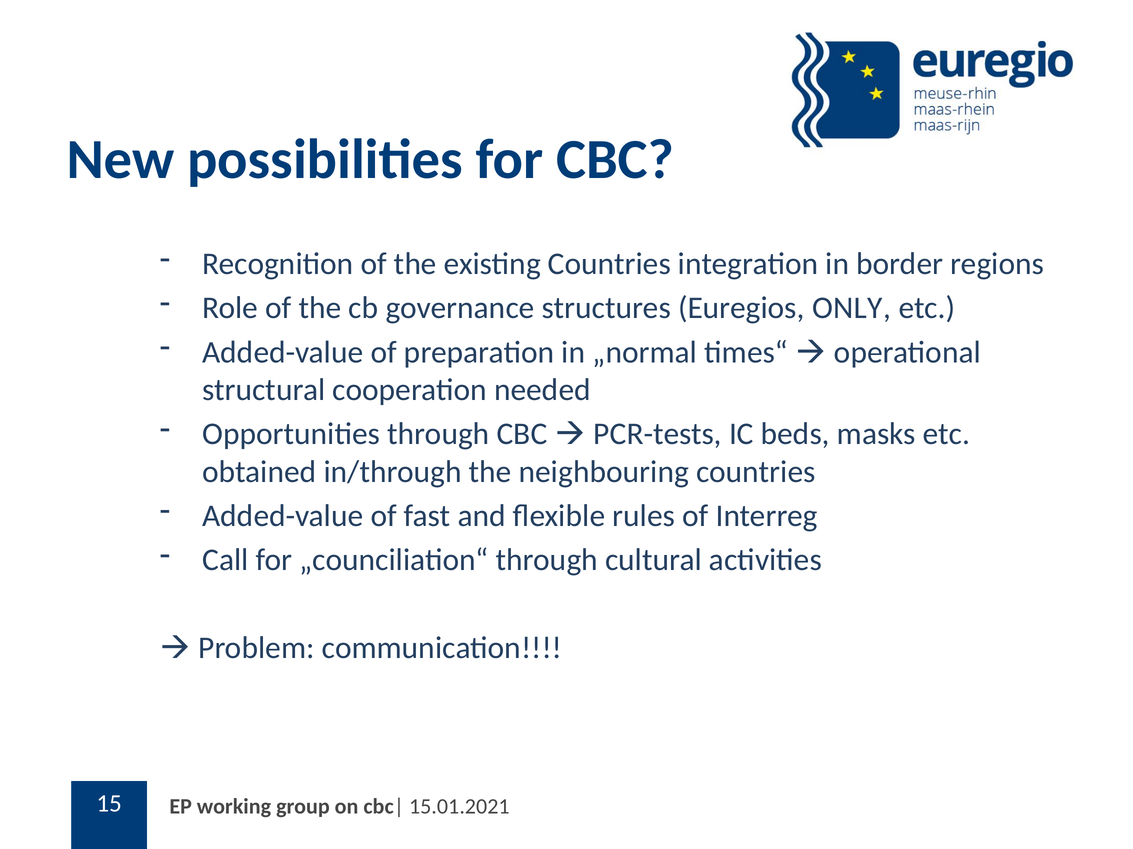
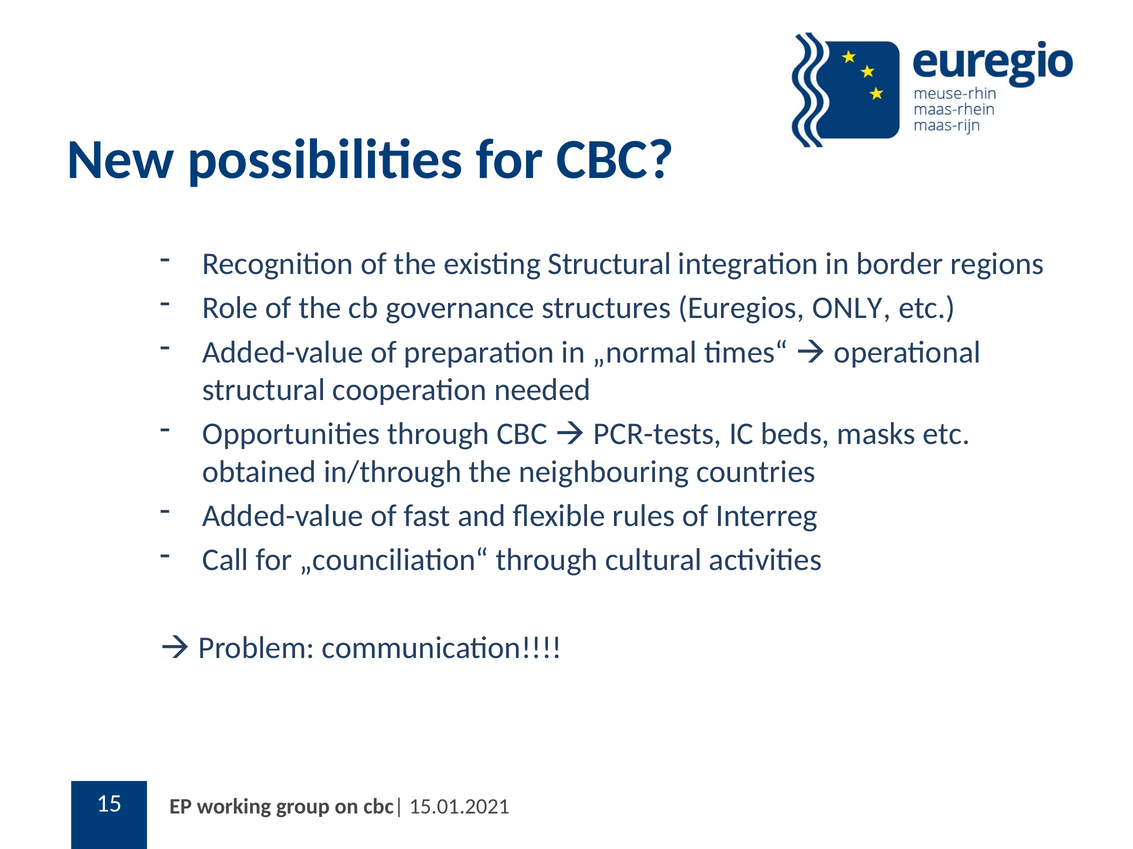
existing Countries: Countries -> Structural
